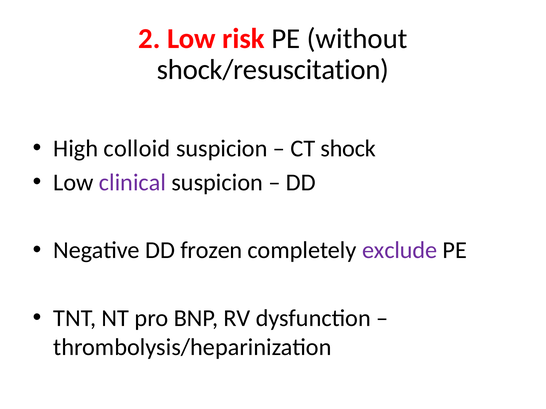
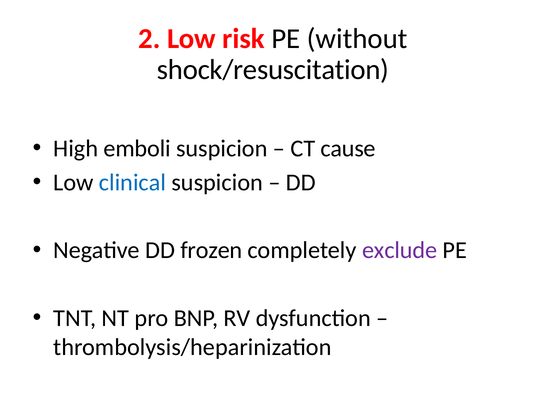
colloid: colloid -> emboli
shock: shock -> cause
clinical colour: purple -> blue
